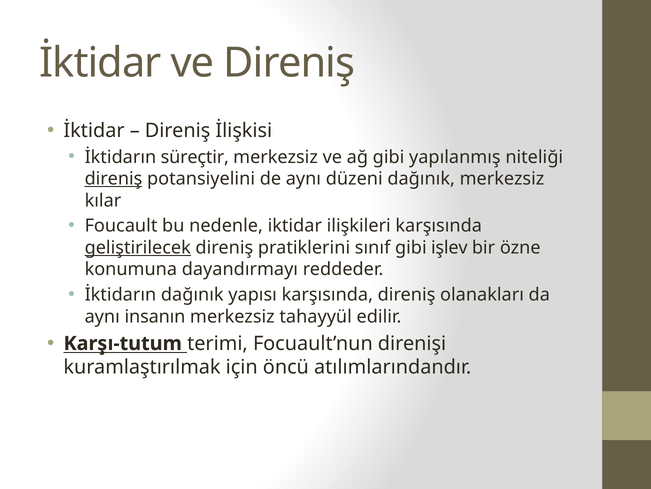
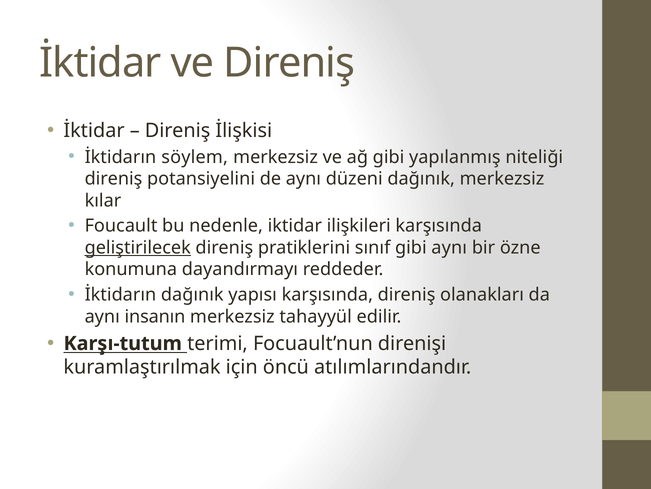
süreçtir: süreçtir -> söylem
direniş at (113, 179) underline: present -> none
gibi işlev: işlev -> aynı
